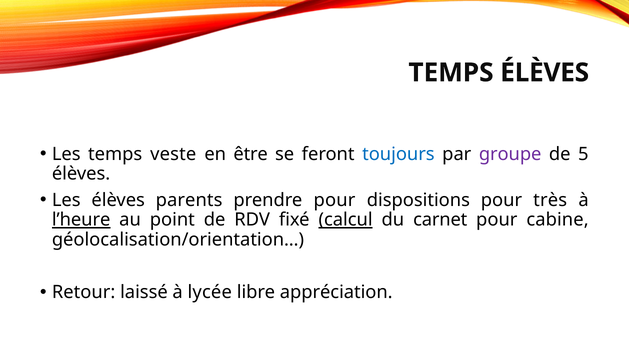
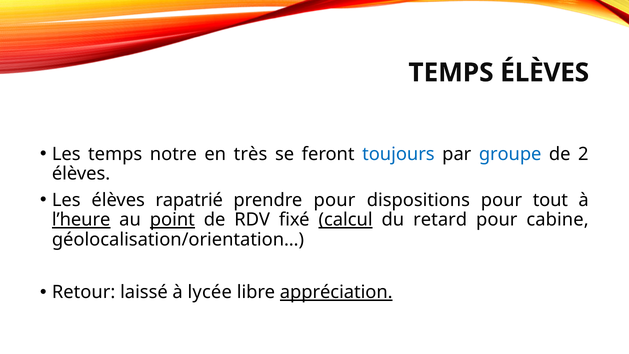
veste: veste -> notre
être: être -> très
groupe colour: purple -> blue
5: 5 -> 2
parents: parents -> rapatrié
très: très -> tout
point underline: none -> present
carnet: carnet -> retard
appréciation underline: none -> present
